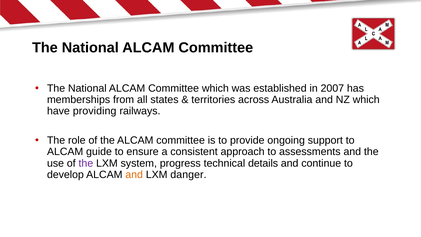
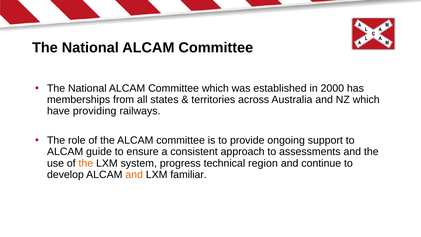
2007: 2007 -> 2000
the at (86, 163) colour: purple -> orange
details: details -> region
danger: danger -> familiar
